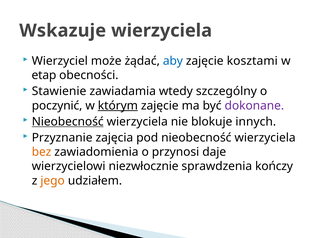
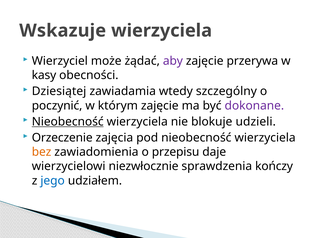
aby colour: blue -> purple
kosztami: kosztami -> przerywa
etap: etap -> kasy
Stawienie: Stawienie -> Dziesiątej
którym underline: present -> none
innych: innych -> udzieli
Przyznanie: Przyznanie -> Orzeczenie
przynosi: przynosi -> przepisu
jego colour: orange -> blue
